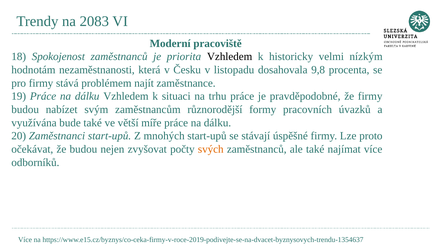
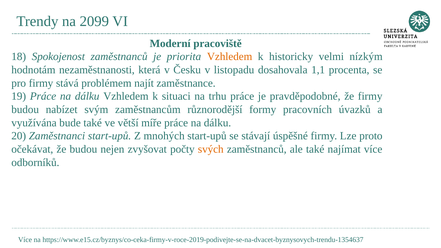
2083: 2083 -> 2099
Vzhledem at (230, 57) colour: black -> orange
9,8: 9,8 -> 1,1
